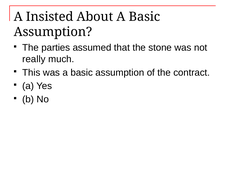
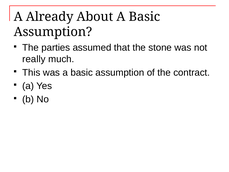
Insisted: Insisted -> Already
